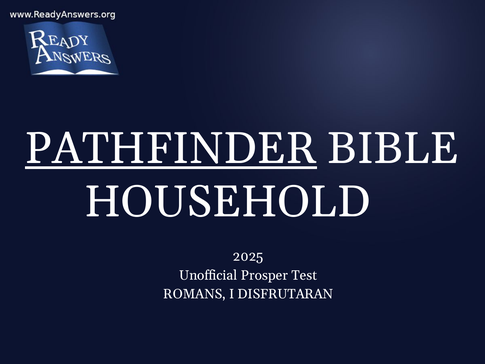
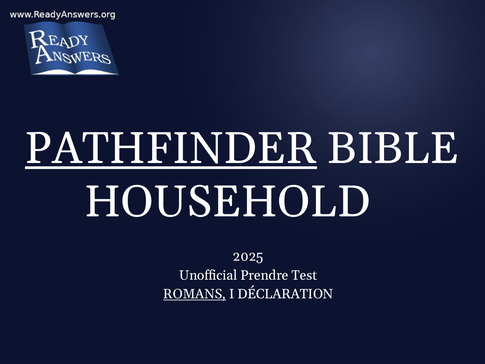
Prosper: Prosper -> Prendre
ROMANS underline: none -> present
DISFRUTARAN: DISFRUTARAN -> DÉCLARATION
